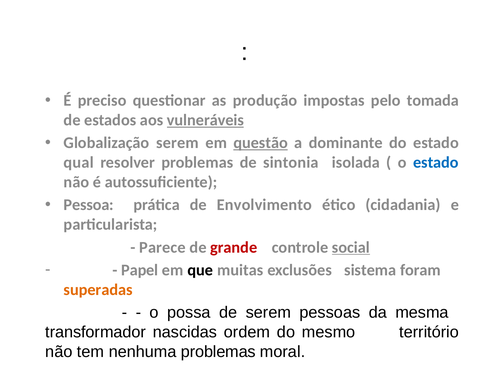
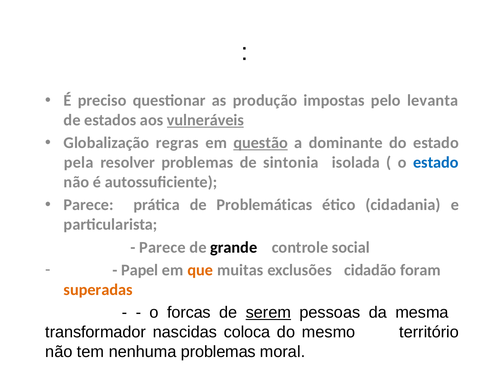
tomada: tomada -> levanta
Globalização serem: serem -> regras
qual: qual -> pela
Pessoa at (89, 205): Pessoa -> Parece
Envolvimento: Envolvimento -> Problemáticas
grande colour: red -> black
social underline: present -> none
que colour: black -> orange
sistema: sistema -> cidadão
possa: possa -> forcas
serem at (268, 312) underline: none -> present
ordem: ordem -> coloca
